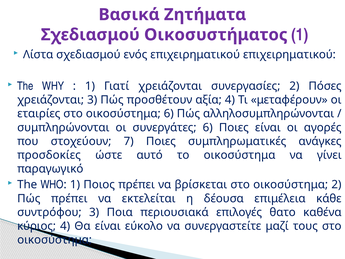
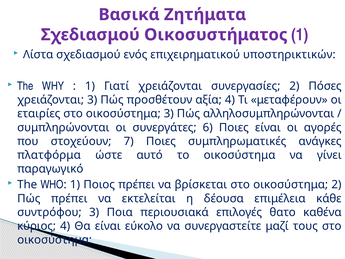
επιχειρηματικού επιχειρηματικού: επιχειρηματικού -> υποστηρικτικών
οικοσύστημα 6: 6 -> 3
προσδοκίες: προσδοκίες -> πλατφόρμα
